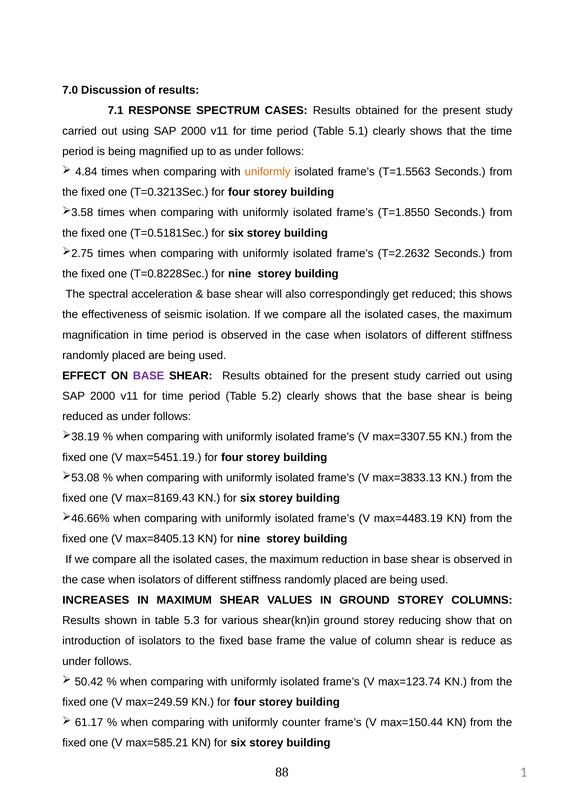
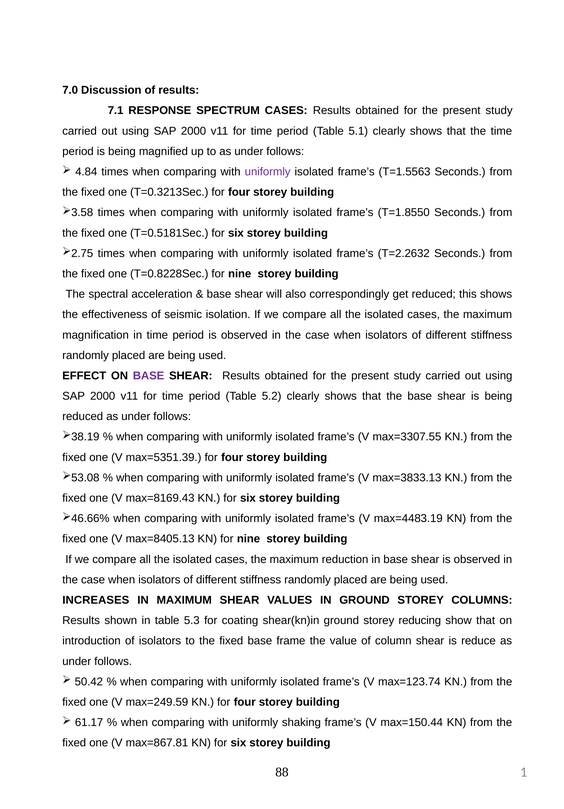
uniformly at (268, 172) colour: orange -> purple
max=5451.19: max=5451.19 -> max=5351.39
various: various -> coating
counter: counter -> shaking
max=585.21: max=585.21 -> max=867.81
